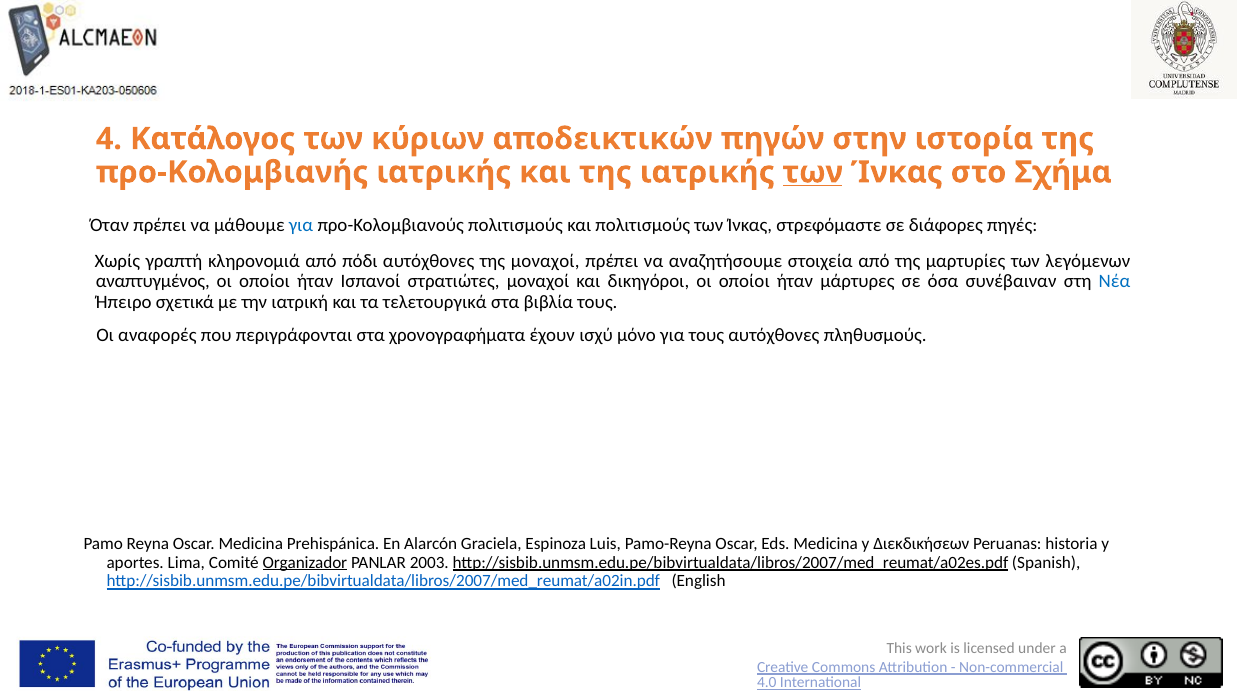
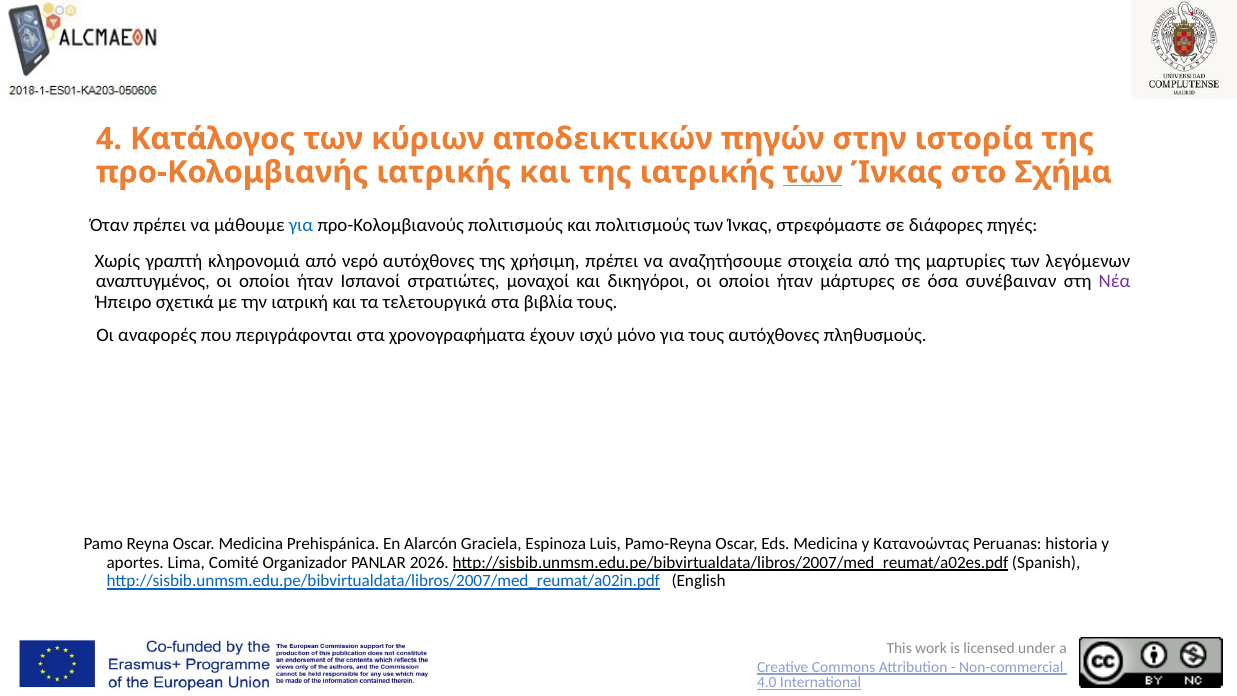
πόδι: πόδι -> νερό
της μοναχοί: μοναχοί -> χρήσιμη
Νέα colour: blue -> purple
Διεκδικήσεων: Διεκδικήσεων -> Κατανοώντας
Organizador underline: present -> none
2003: 2003 -> 2026
